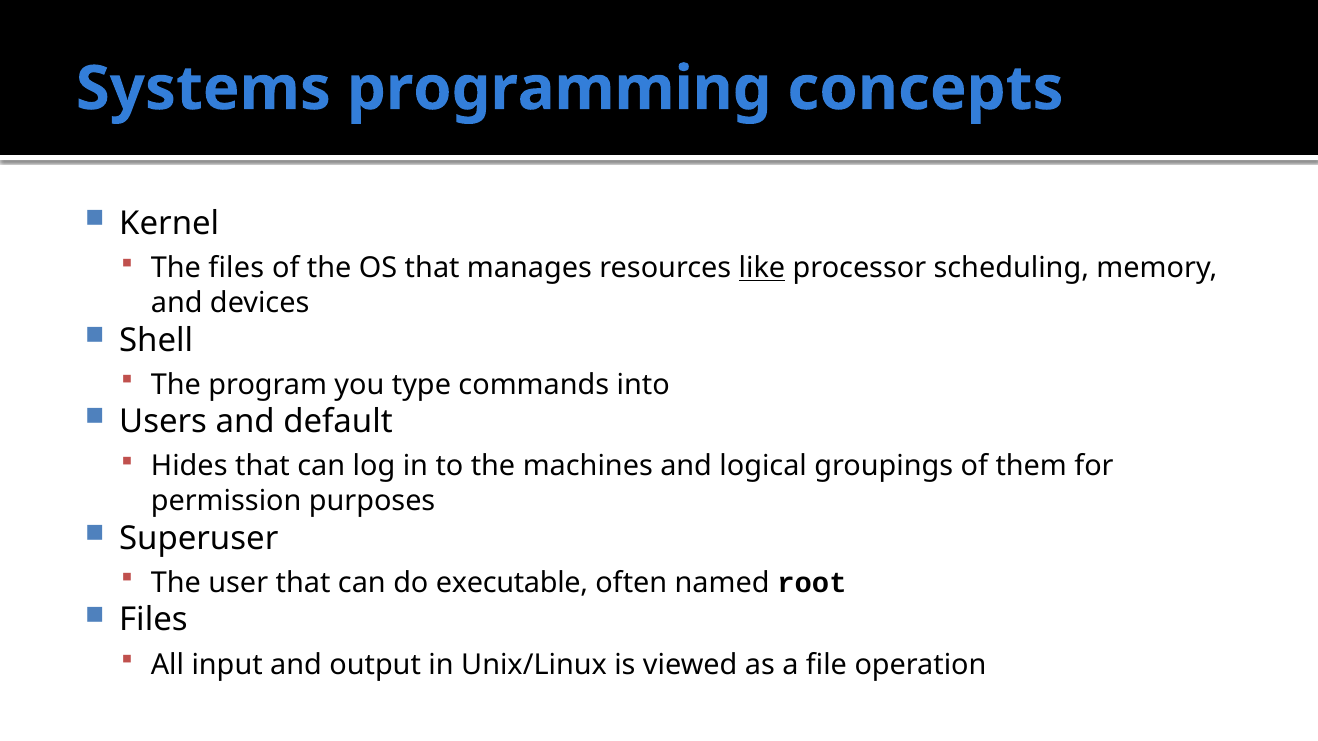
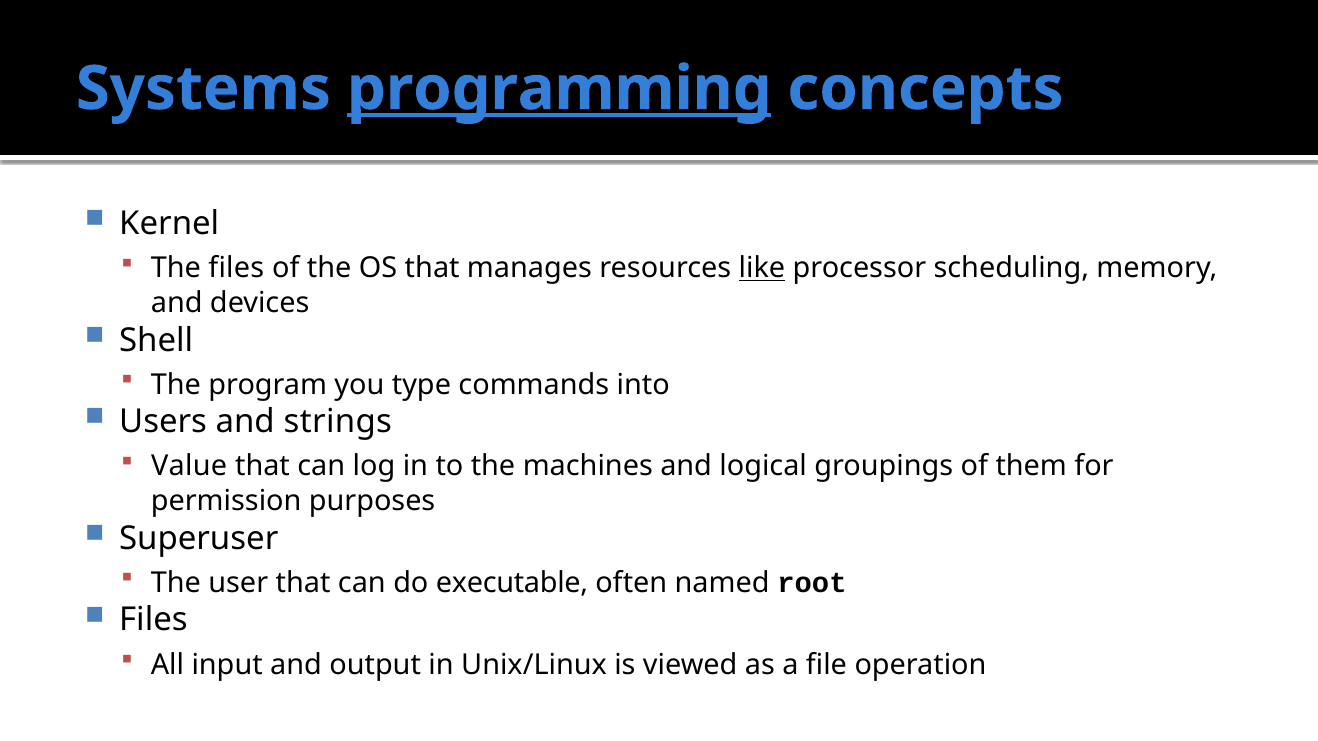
programming underline: none -> present
default: default -> strings
Hides: Hides -> Value
